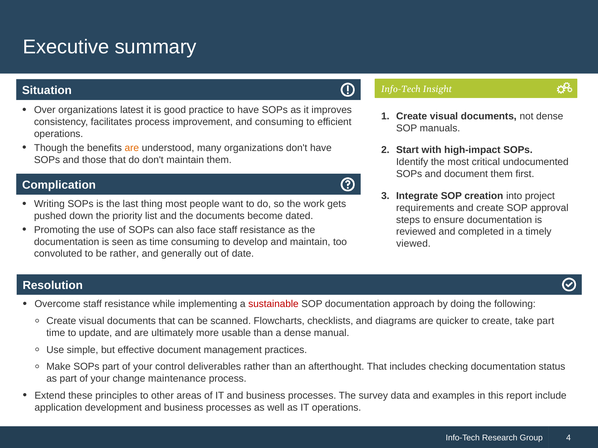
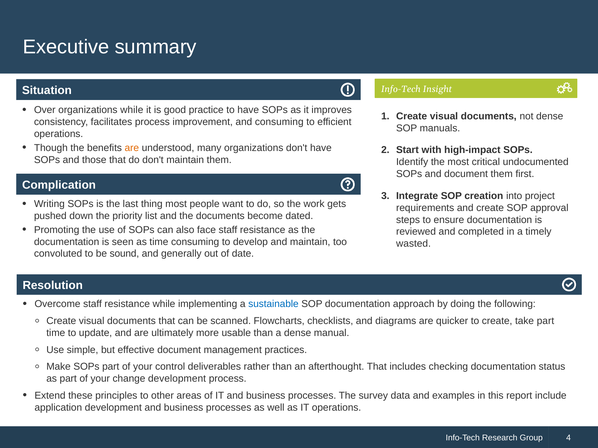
organizations latest: latest -> while
viewed: viewed -> wasted
be rather: rather -> sound
sustainable colour: red -> blue
change maintenance: maintenance -> development
